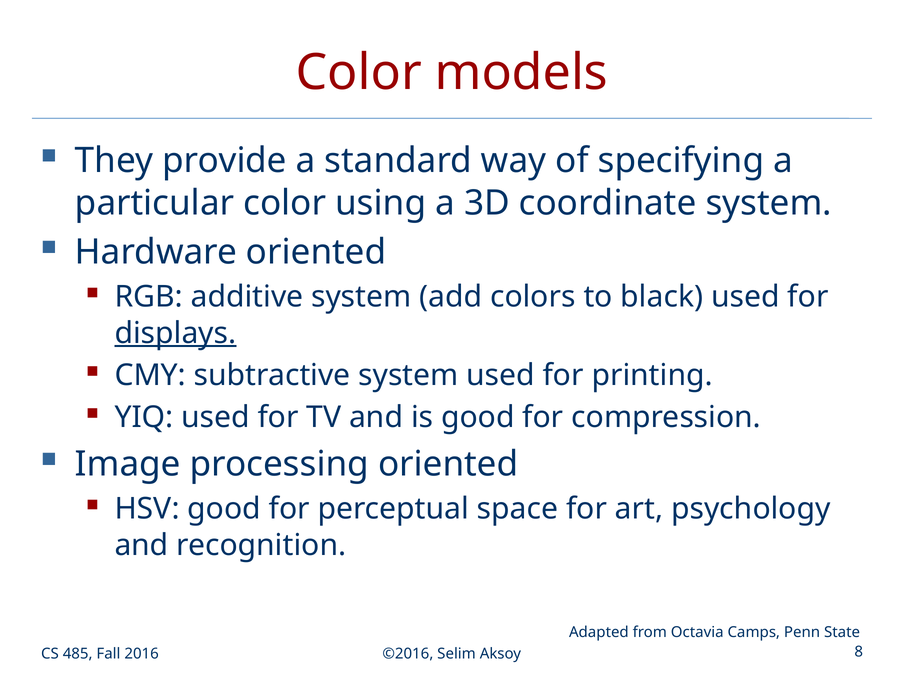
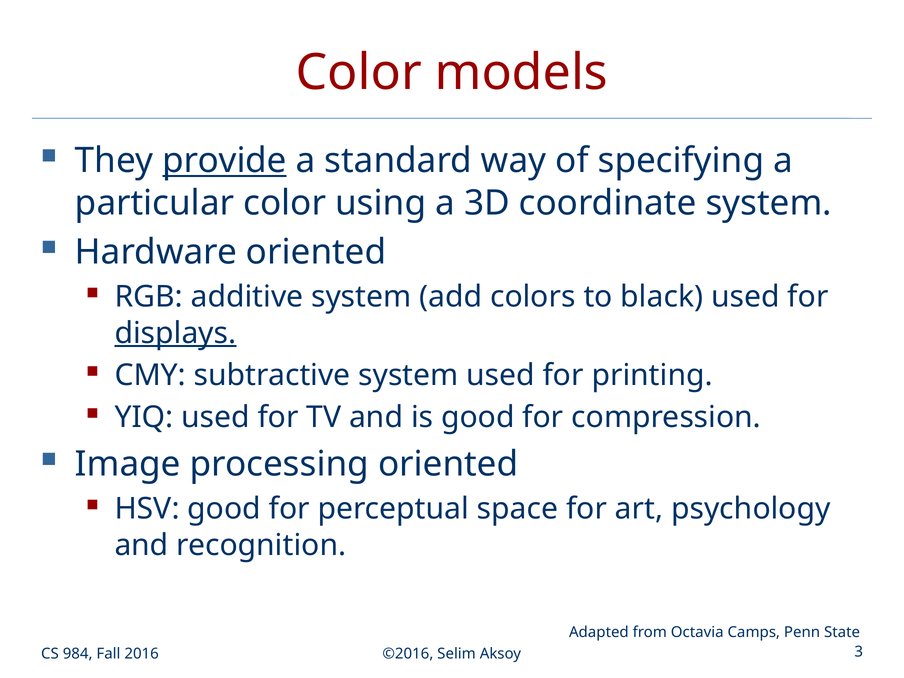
provide underline: none -> present
485: 485 -> 984
8: 8 -> 3
